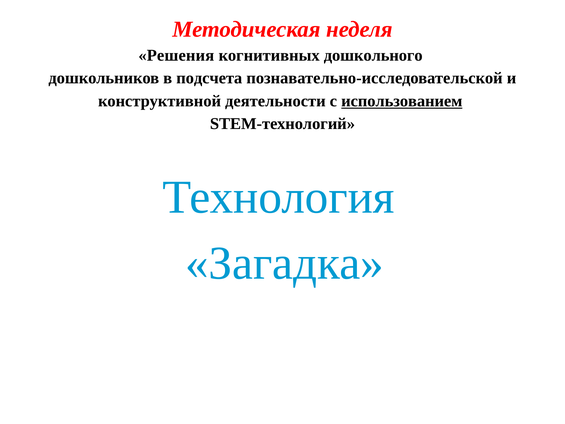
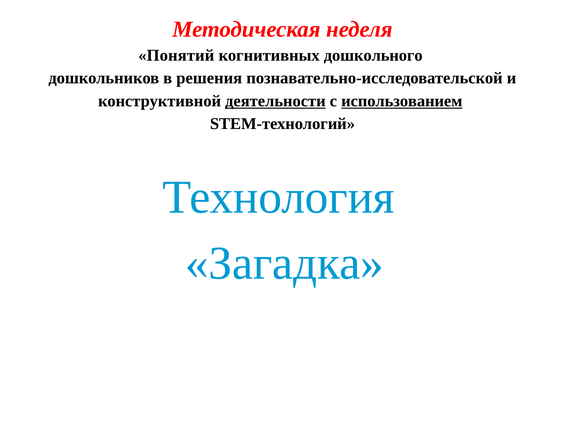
Решения: Решения -> Понятий
подсчета: подсчета -> решения
деятельности underline: none -> present
